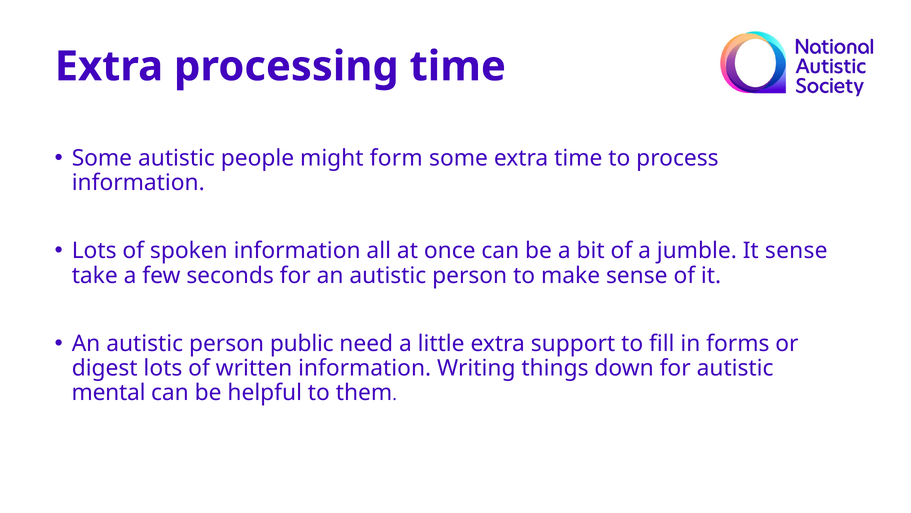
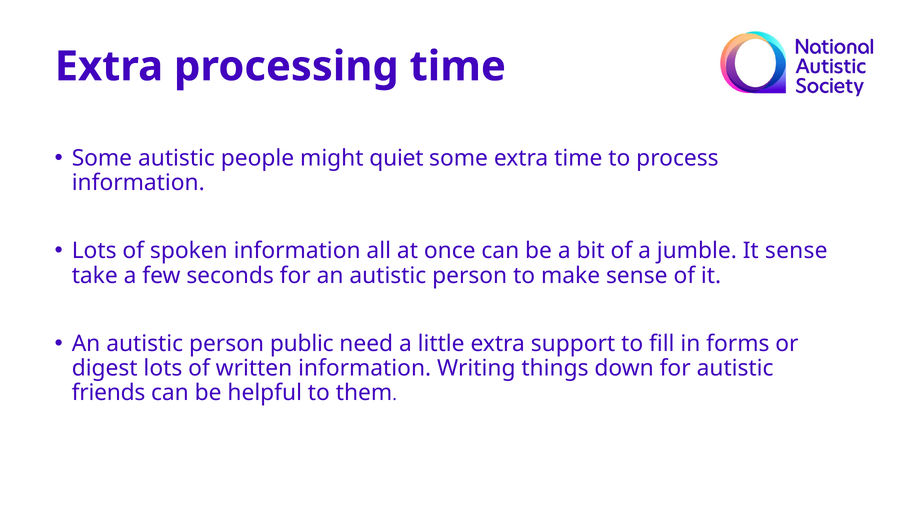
form: form -> quiet
mental: mental -> friends
